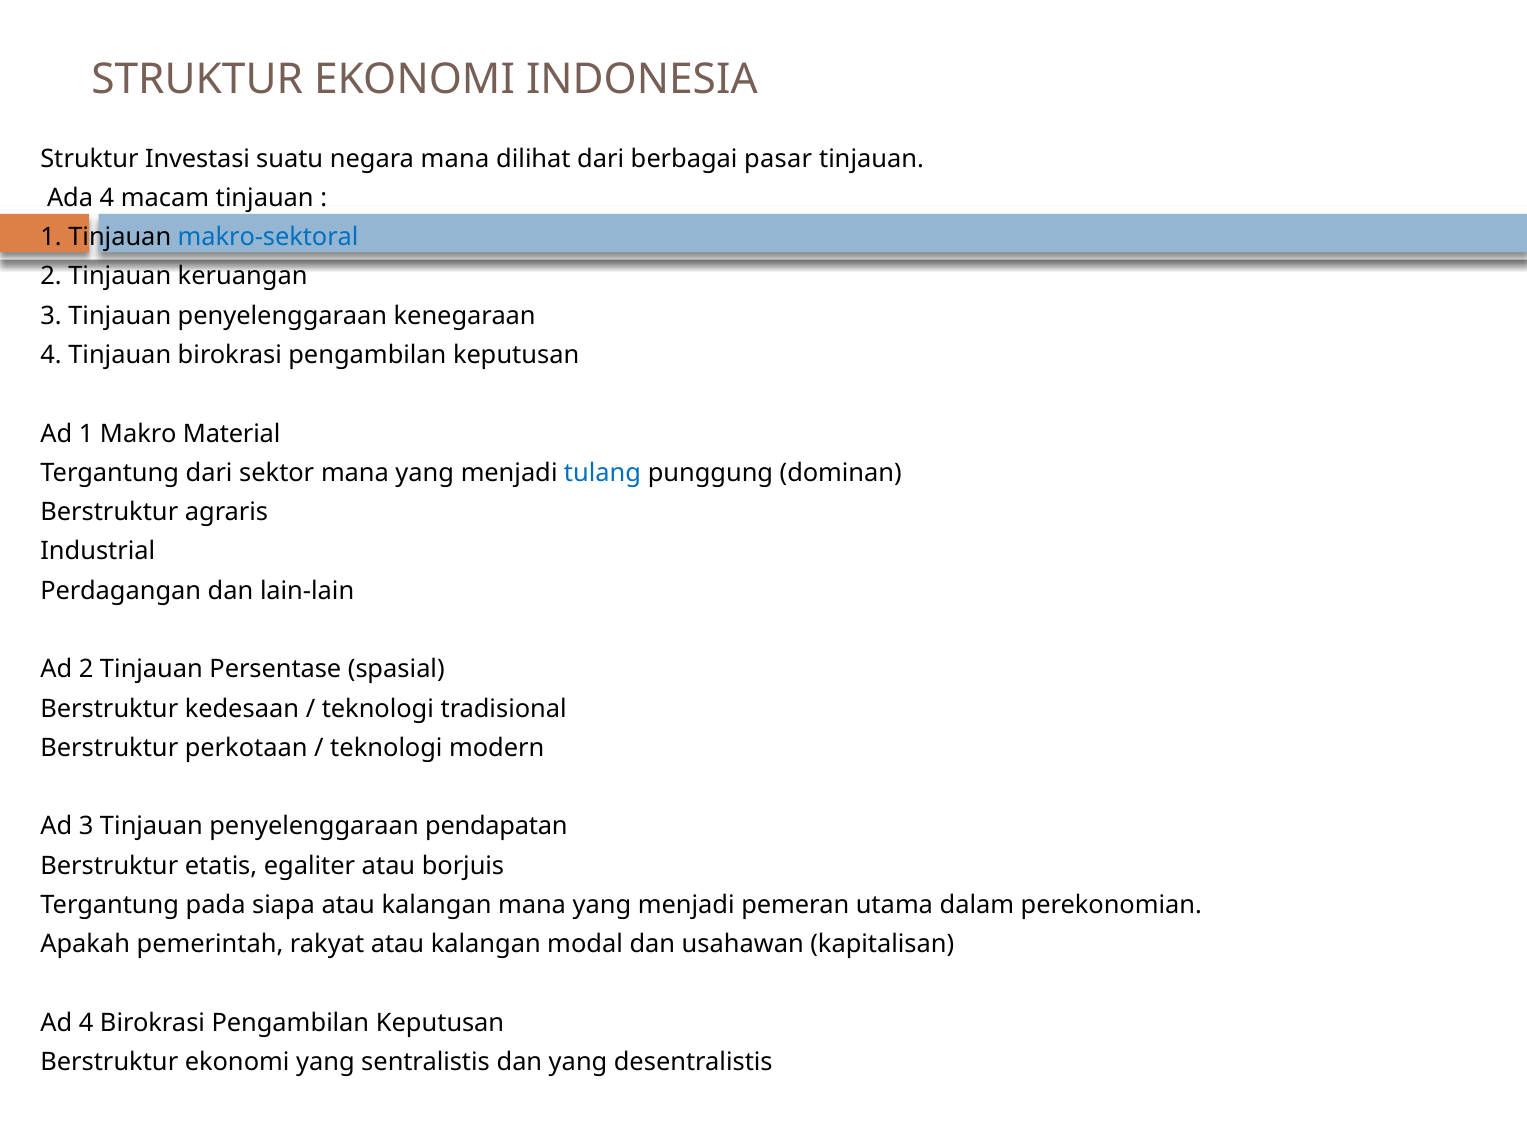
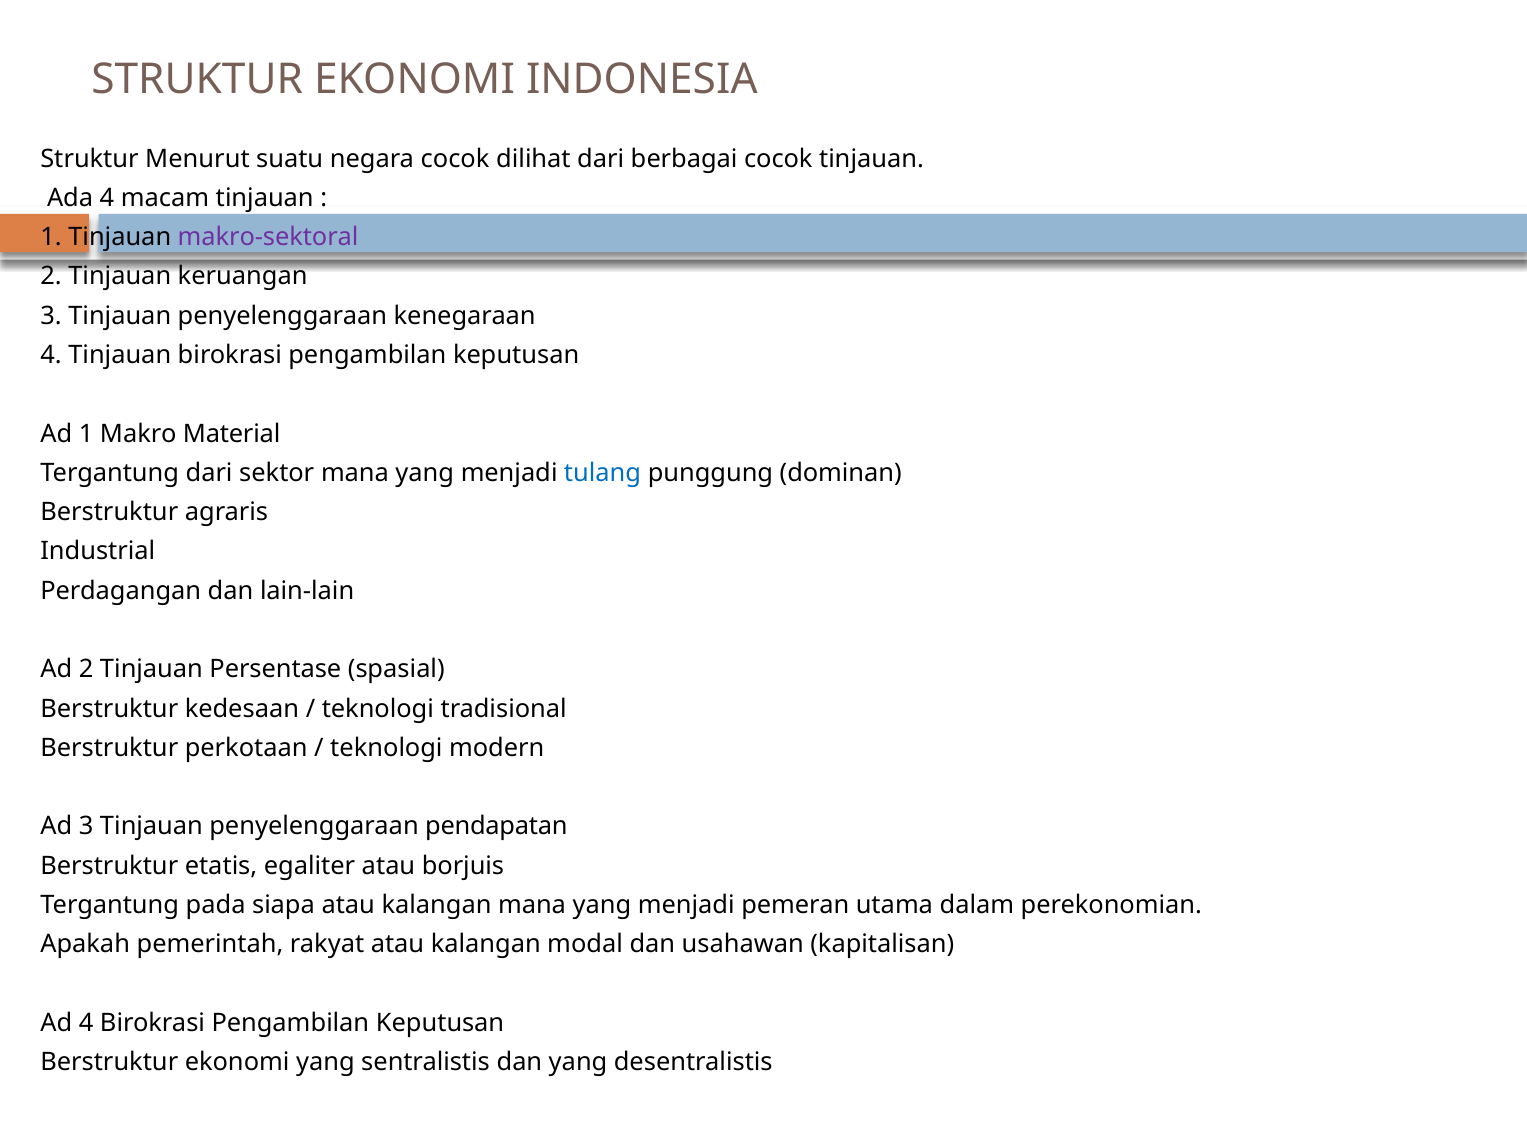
Investasi: Investasi -> Menurut
negara mana: mana -> cocok
berbagai pasar: pasar -> cocok
makro-sektoral colour: blue -> purple
